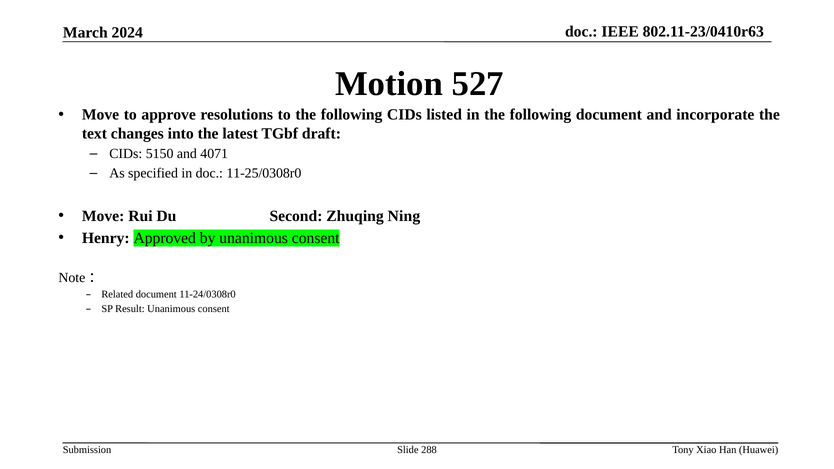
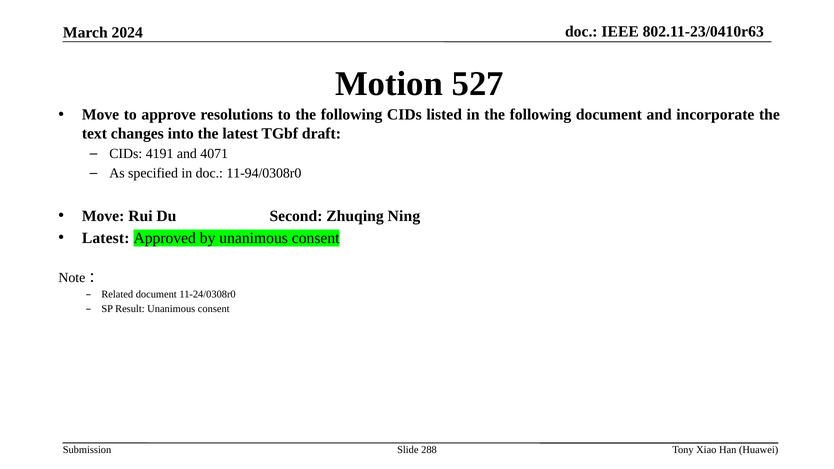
5150: 5150 -> 4191
11-25/0308r0: 11-25/0308r0 -> 11-94/0308r0
Henry at (106, 238): Henry -> Latest
